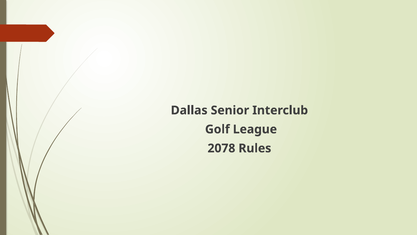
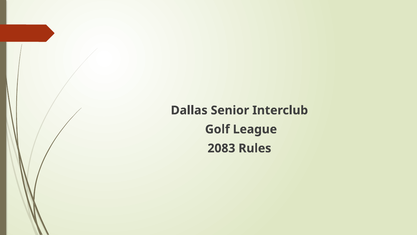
2078: 2078 -> 2083
